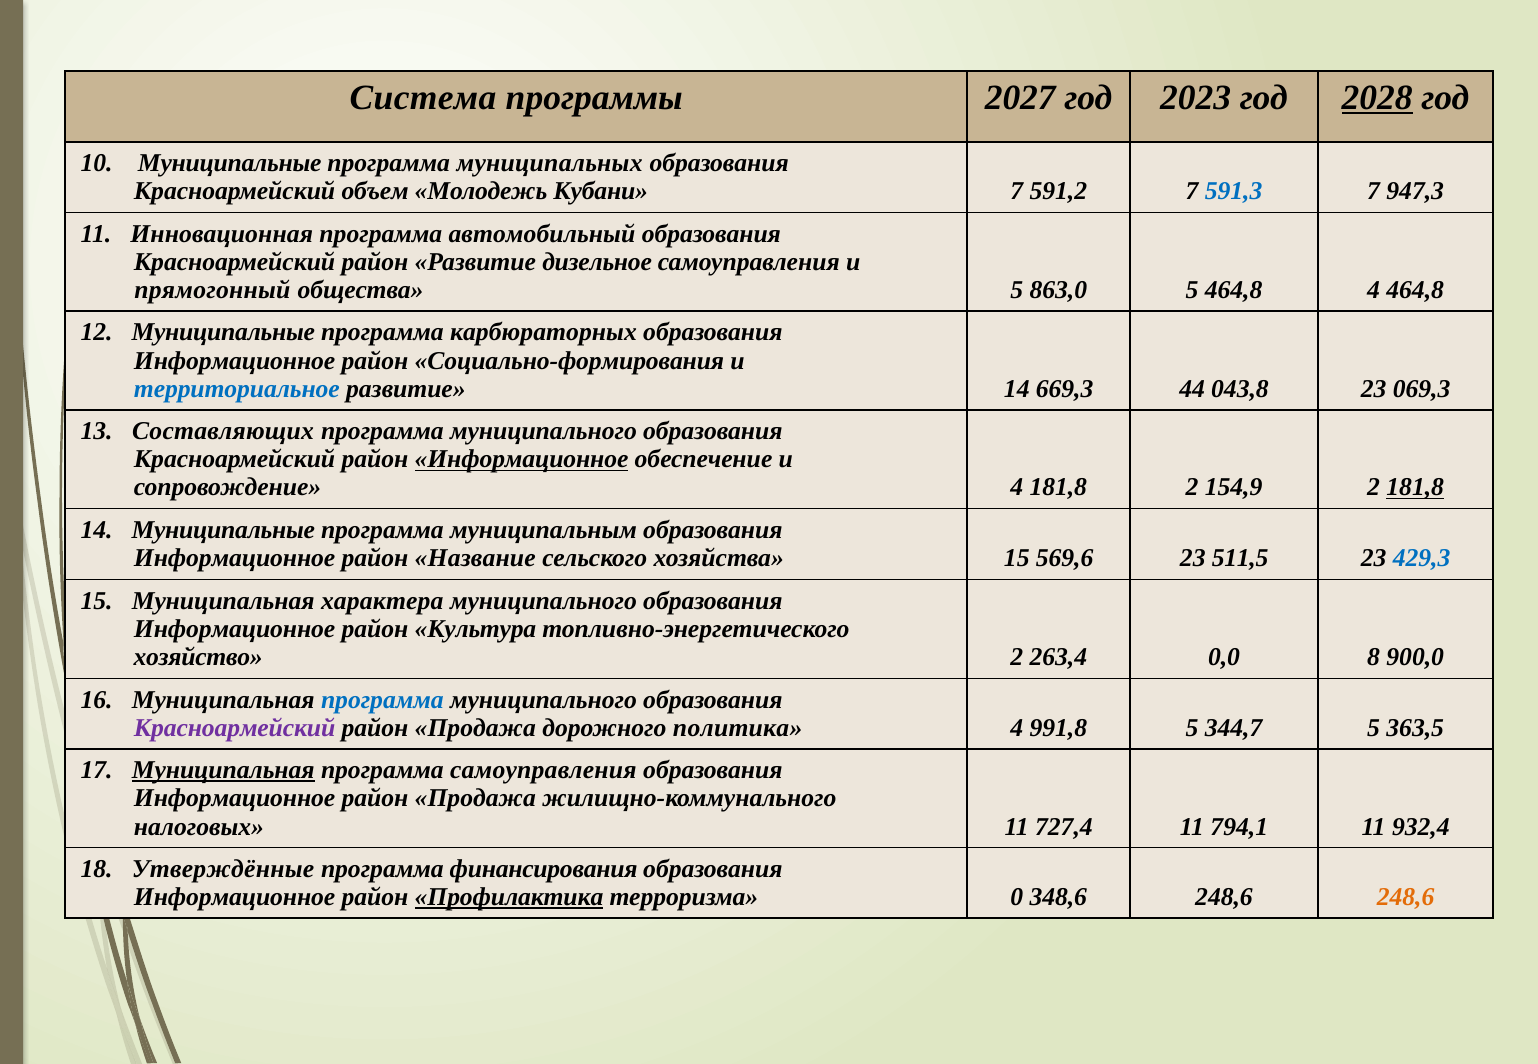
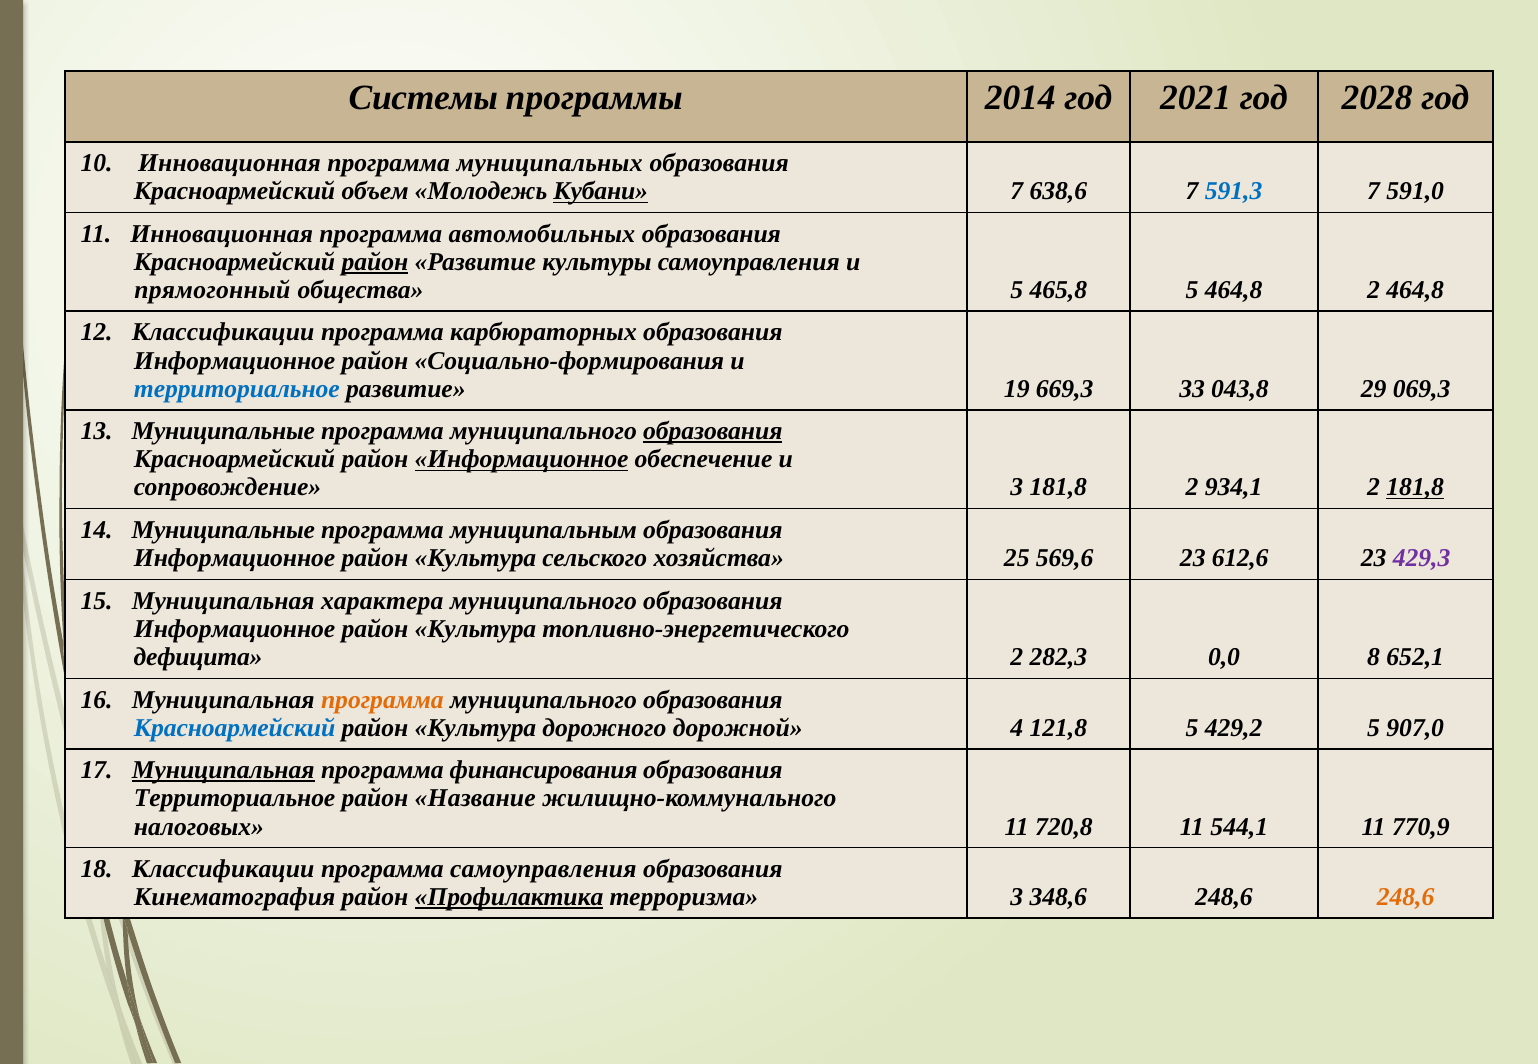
Система: Система -> Системы
2027: 2027 -> 2014
2023: 2023 -> 2021
2028 underline: present -> none
10 Муниципальные: Муниципальные -> Инновационная
Кубани underline: none -> present
591,2: 591,2 -> 638,6
947,3: 947,3 -> 591,0
автомобильный: автомобильный -> автомобильных
район at (375, 262) underline: none -> present
дизельное: дизельное -> культуры
863,0: 863,0 -> 465,8
464,8 4: 4 -> 2
12 Муниципальные: Муниципальные -> Классификации
развитие 14: 14 -> 19
44: 44 -> 33
043,8 23: 23 -> 29
13 Составляющих: Составляющих -> Муниципальные
образования at (713, 431) underline: none -> present
сопровождение 4: 4 -> 3
154,9: 154,9 -> 934,1
Название at (475, 558): Название -> Культура
хозяйства 15: 15 -> 25
511,5: 511,5 -> 612,6
429,3 colour: blue -> purple
хозяйство: хозяйство -> дефицита
263,4: 263,4 -> 282,3
900,0: 900,0 -> 652,1
программа at (382, 700) colour: blue -> orange
Красноармейский at (235, 728) colour: purple -> blue
Продажа at (475, 728): Продажа -> Культура
политика: политика -> дорожной
991,8: 991,8 -> 121,8
344,7: 344,7 -> 429,2
363,5: 363,5 -> 907,0
программа самоуправления: самоуправления -> финансирования
Информационное at (235, 799): Информационное -> Территориальное
Продажа at (475, 799): Продажа -> Название
727,4: 727,4 -> 720,8
794,1: 794,1 -> 544,1
932,4: 932,4 -> 770,9
18 Утверждённые: Утверждённые -> Классификации
программа финансирования: финансирования -> самоуправления
Информационное at (235, 898): Информационное -> Кинематография
терроризма 0: 0 -> 3
